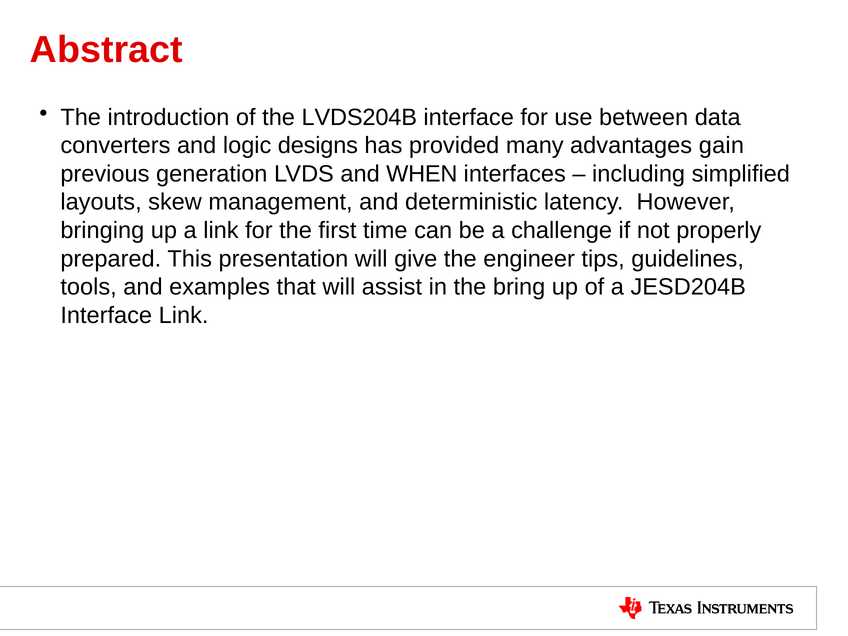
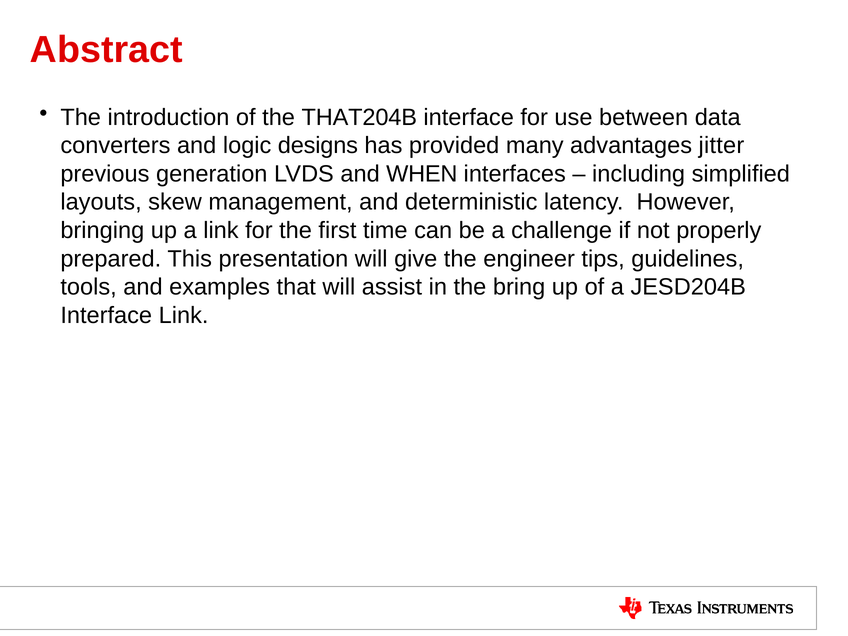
LVDS204B: LVDS204B -> THAT204B
gain: gain -> jitter
